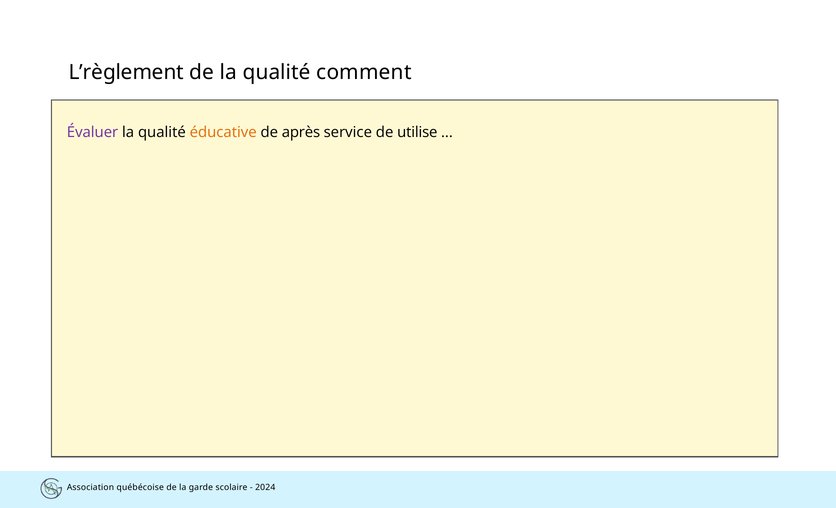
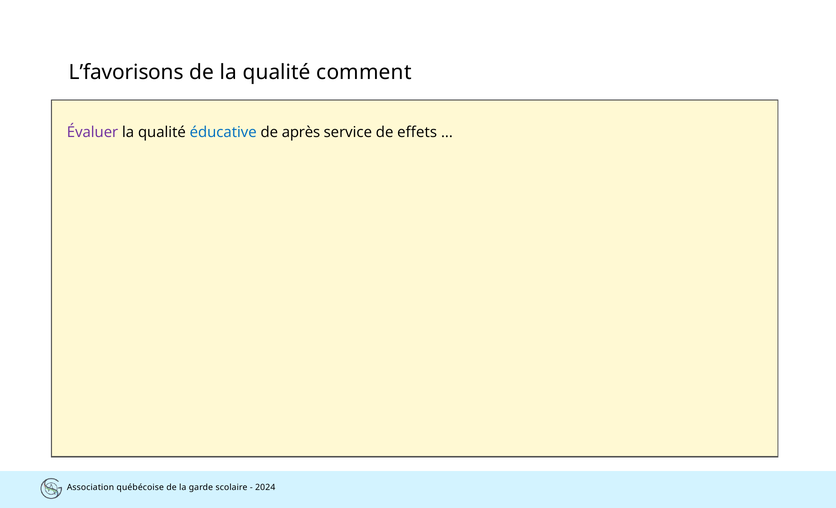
L’règlement: L’règlement -> L’favorisons
éducative colour: orange -> blue
utilise: utilise -> effets
